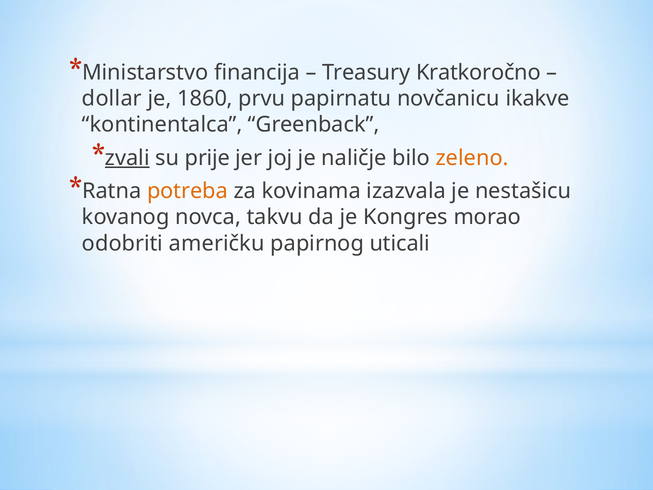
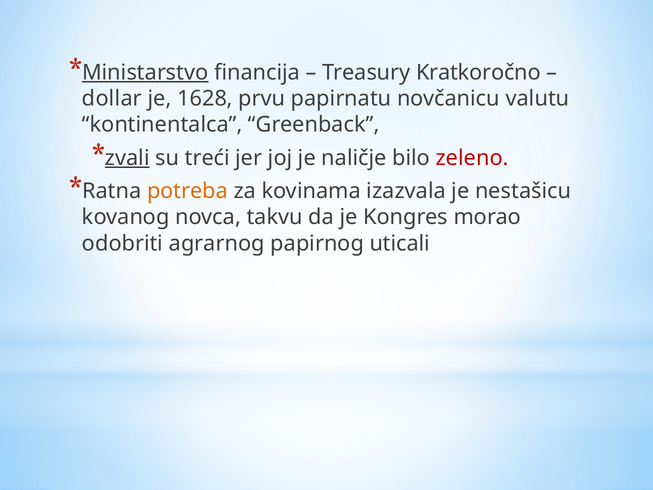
Ministarstvo underline: none -> present
1860: 1860 -> 1628
ikakve: ikakve -> valutu
prije: prije -> treći
zeleno colour: orange -> red
američku: američku -> agrarnog
